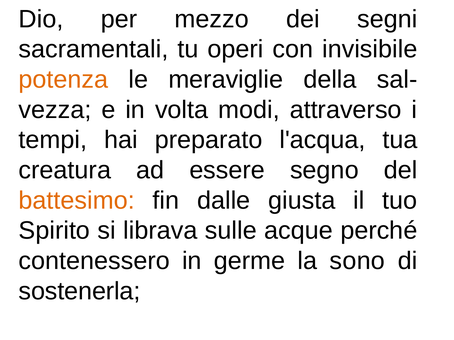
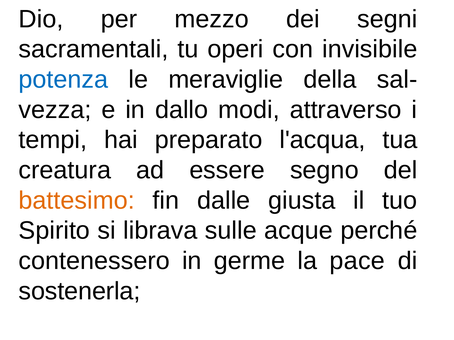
potenza colour: orange -> blue
volta: volta -> dallo
sono: sono -> pace
